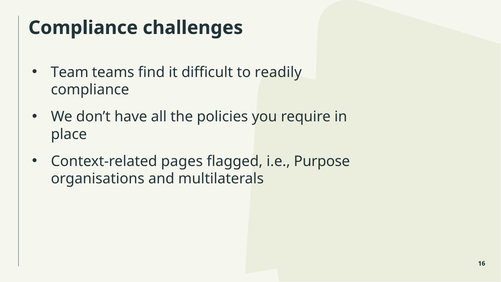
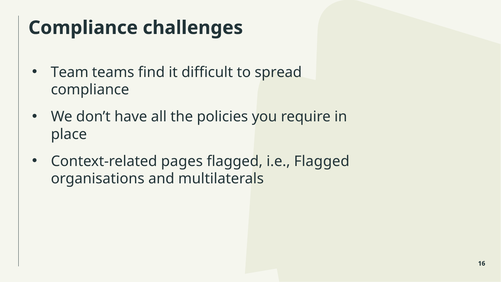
readily: readily -> spread
i.e Purpose: Purpose -> Flagged
